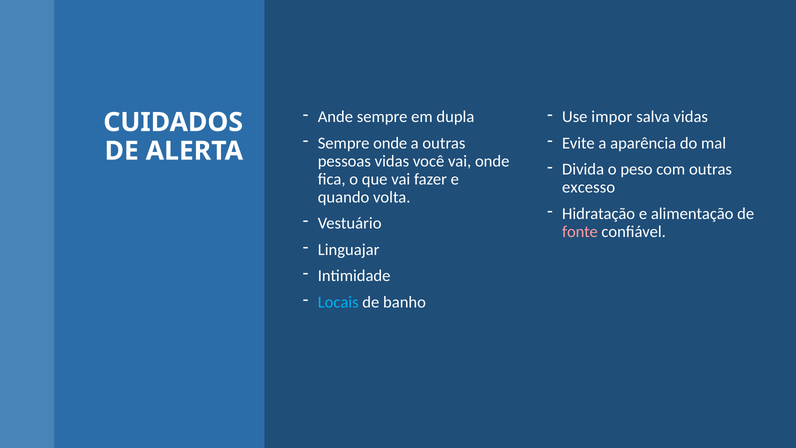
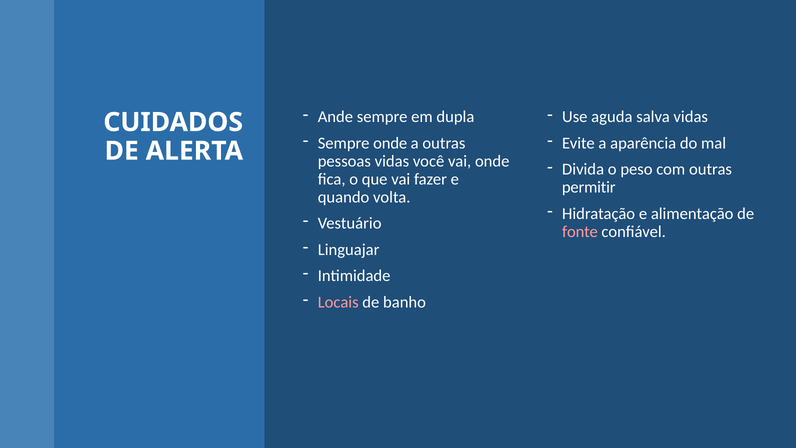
impor: impor -> aguda
excesso: excesso -> permitir
Locais colour: light blue -> pink
